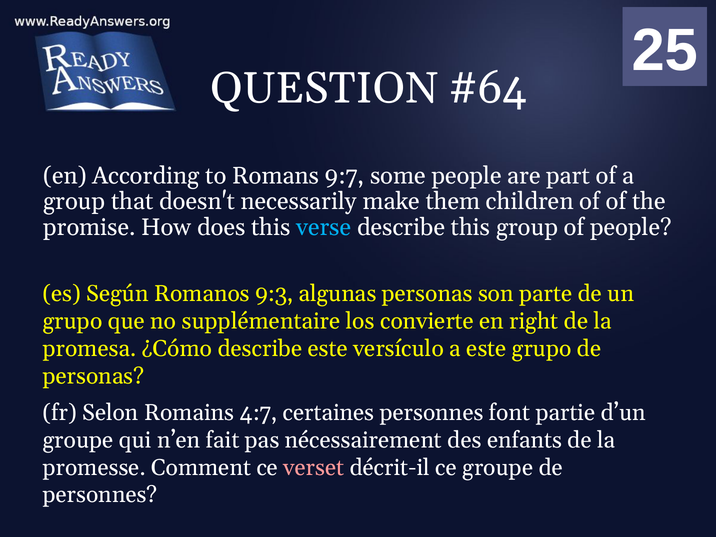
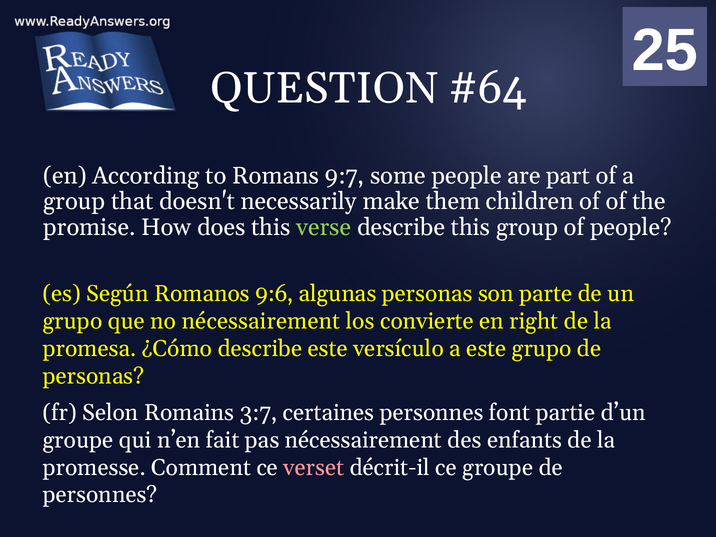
verse colour: light blue -> light green
9:3: 9:3 -> 9:6
no supplémentaire: supplémentaire -> nécessairement
4:7: 4:7 -> 3:7
